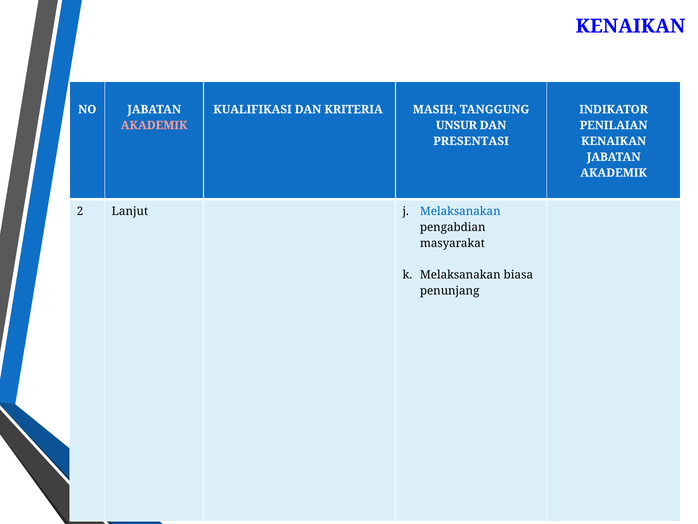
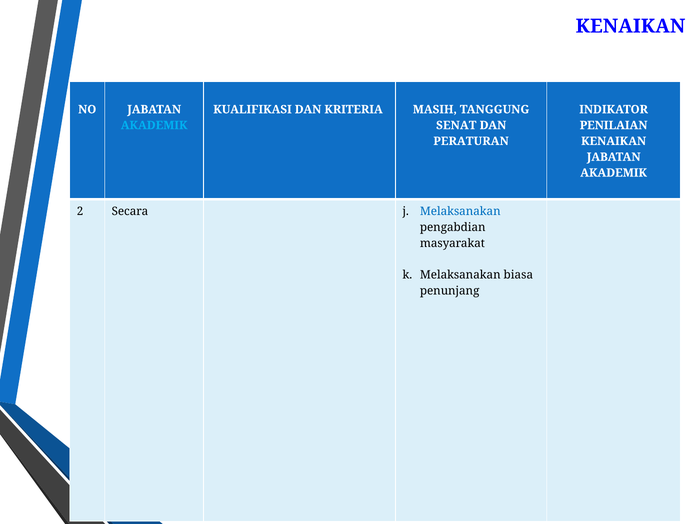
AKADEMIK at (154, 125) colour: pink -> light blue
UNSUR: UNSUR -> SENAT
PRESENTASI: PRESENTASI -> PERATURAN
Lanjut: Lanjut -> Secara
